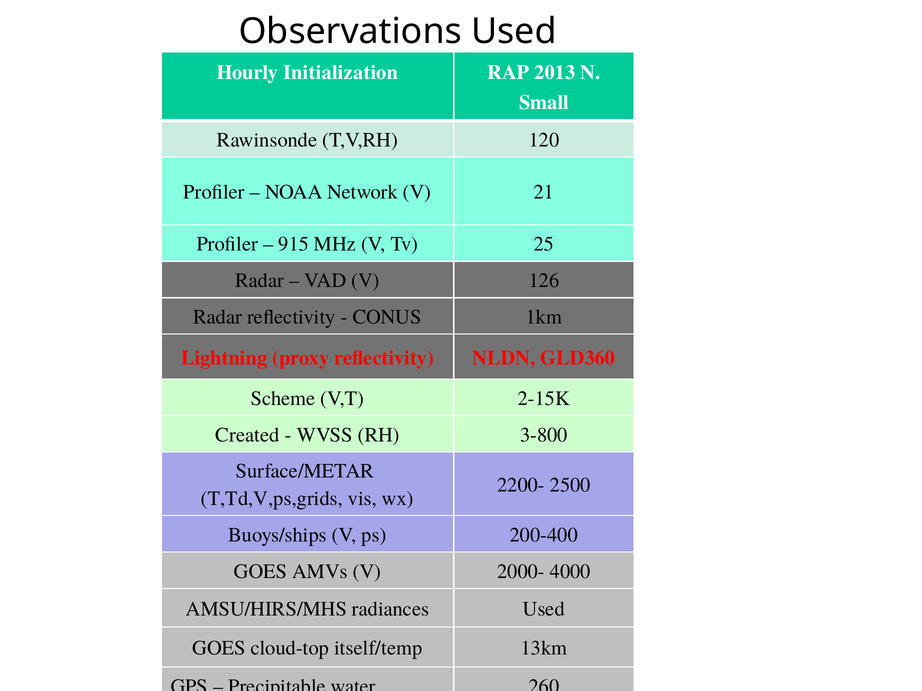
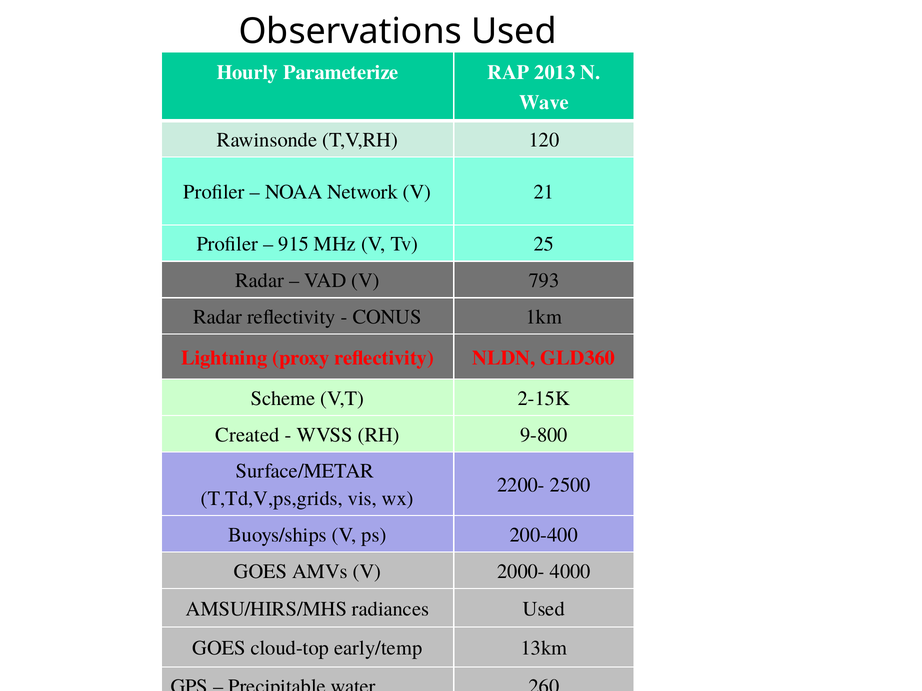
Initialization: Initialization -> Parameterize
Small: Small -> Wave
126: 126 -> 793
3-800: 3-800 -> 9-800
itself/temp: itself/temp -> early/temp
